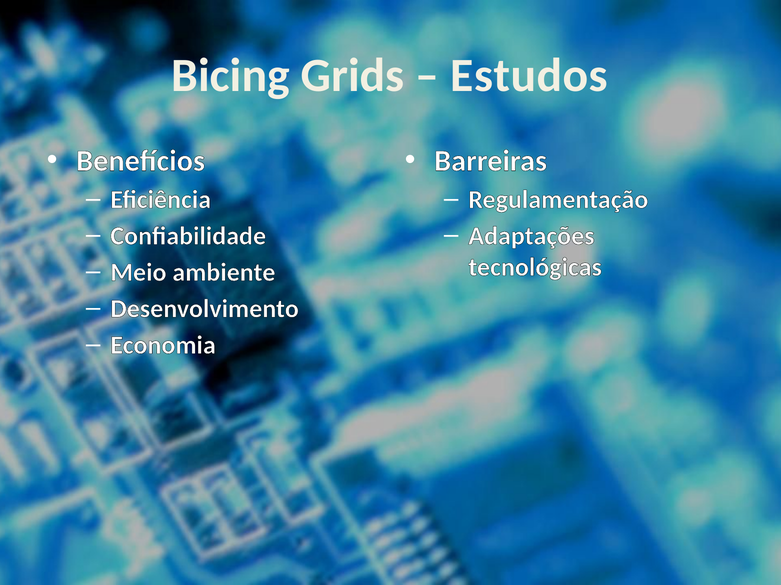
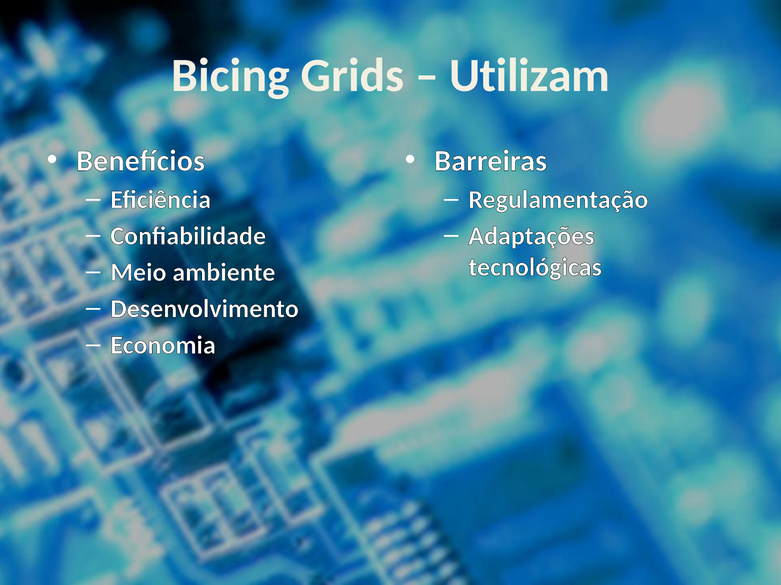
Estudos: Estudos -> Utilizam
